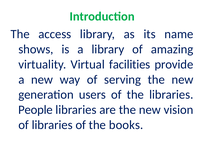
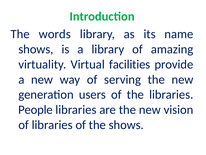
access: access -> words
the books: books -> shows
